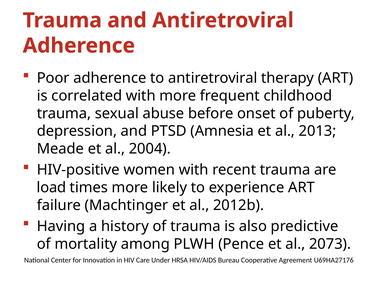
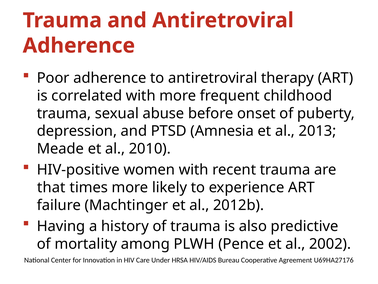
2004: 2004 -> 2010
load: load -> that
2073: 2073 -> 2002
